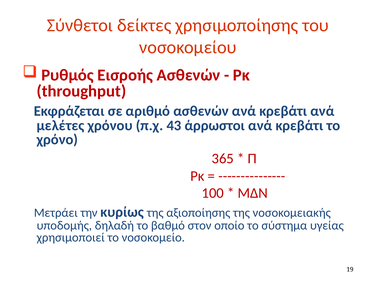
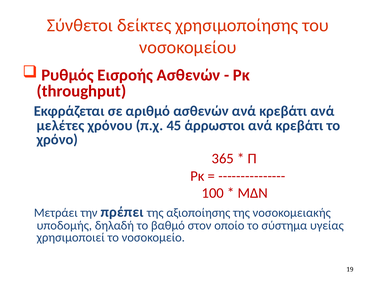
43: 43 -> 45
κυρίως: κυρίως -> πρέπει
